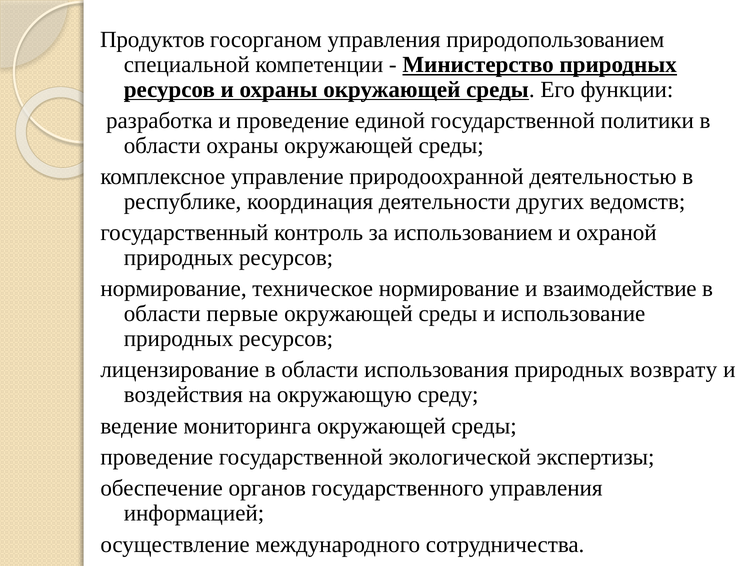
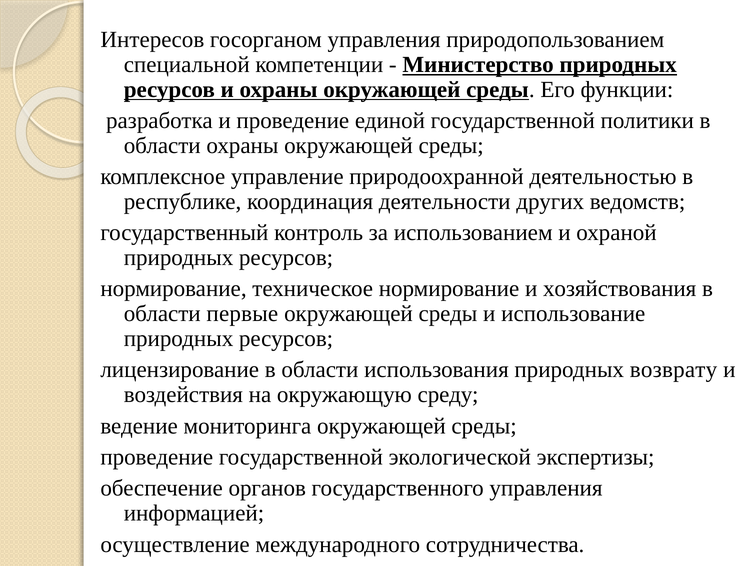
Продуктов: Продуктов -> Интересов
взаимодействие: взаимодействие -> хозяйствования
